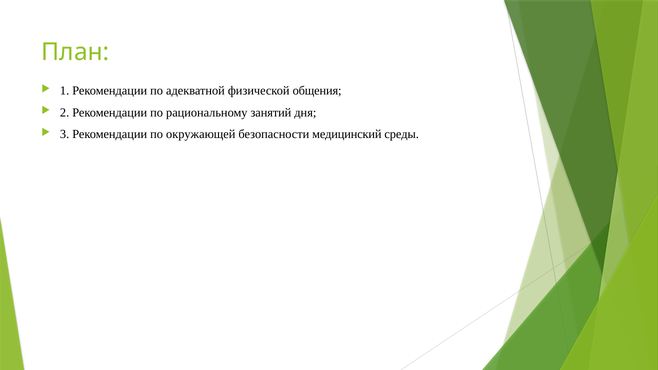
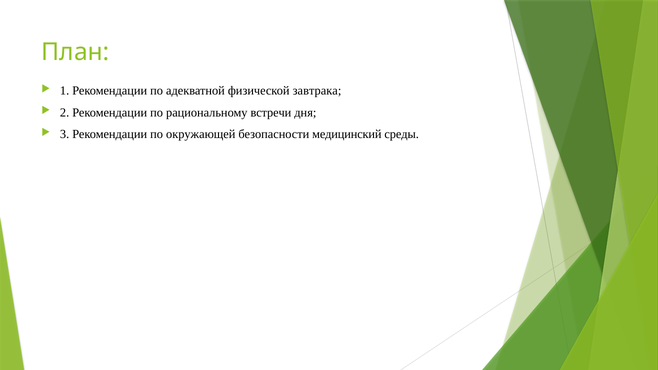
общения: общения -> завтрака
занятий: занятий -> встречи
